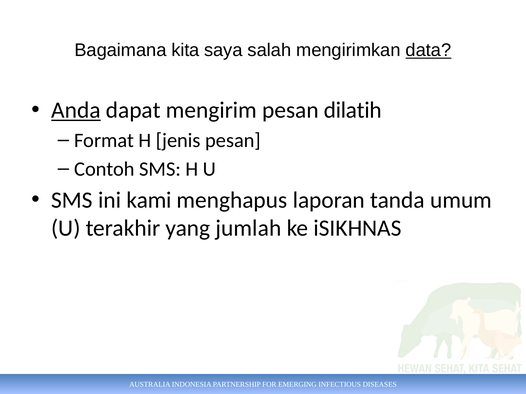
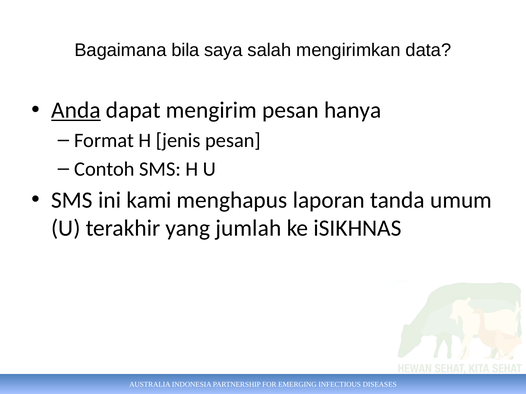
kita: kita -> bila
data underline: present -> none
dilatih: dilatih -> hanya
